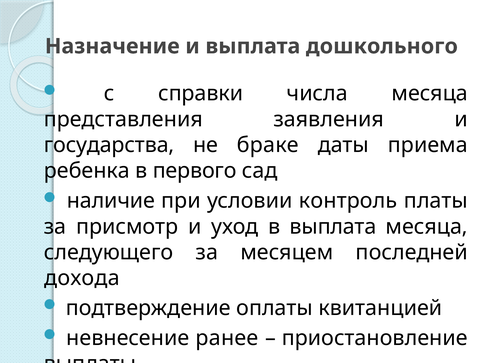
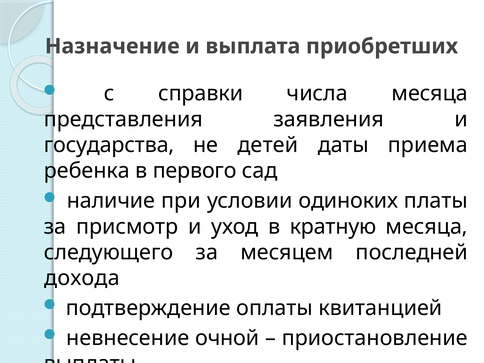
дошкольного: дошкольного -> приобретших
браке: браке -> детей
контроль: контроль -> одиноких
в выплата: выплата -> кратную
ранее: ранее -> очной
